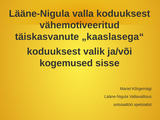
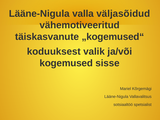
valla koduuksest: koduuksest -> väljasõidud
„kaaslasega“: „kaaslasega“ -> „kogemused“
